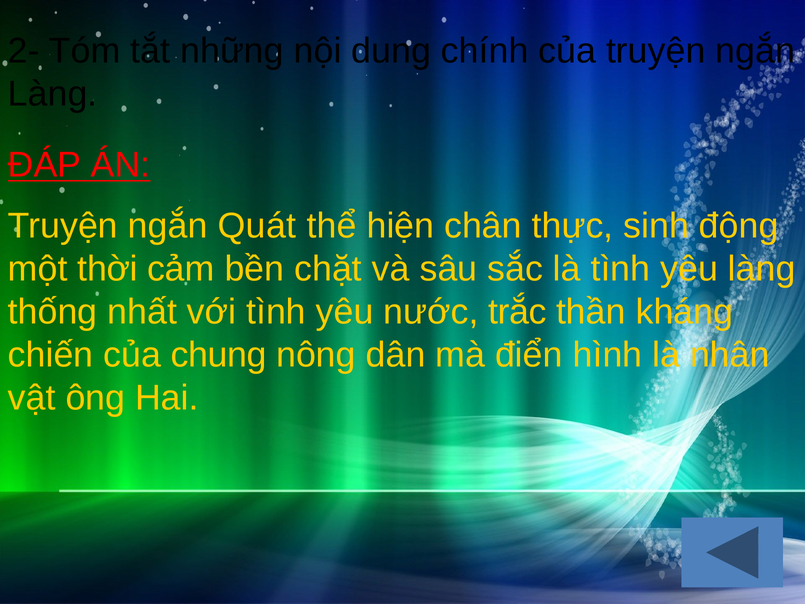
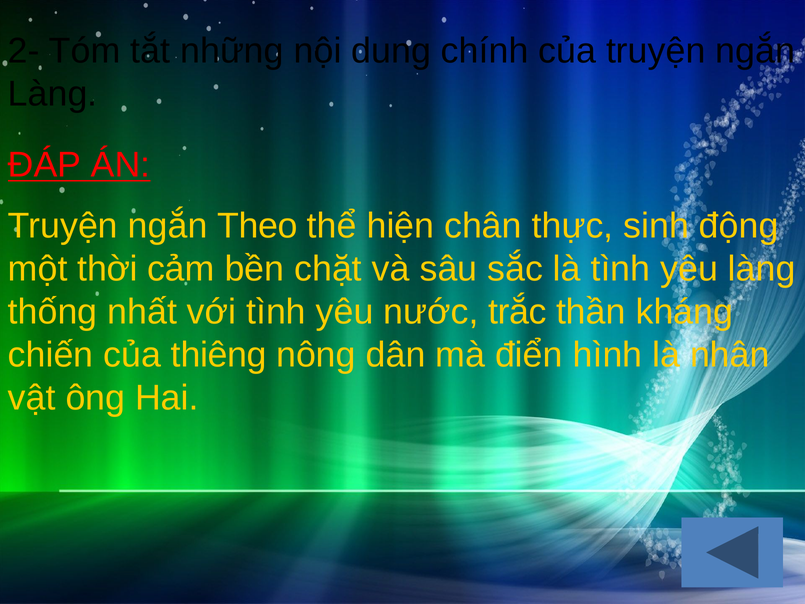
Quát: Quát -> Theo
chung: chung -> thiêng
